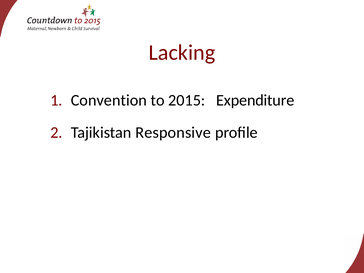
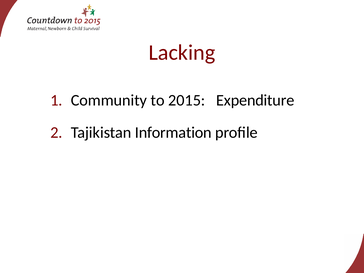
Convention: Convention -> Community
Responsive: Responsive -> Information
